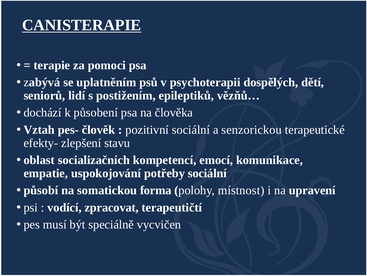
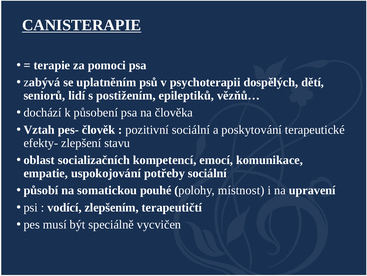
senzorickou: senzorickou -> poskytování
forma: forma -> pouhé
zpracovat: zpracovat -> zlepšením
